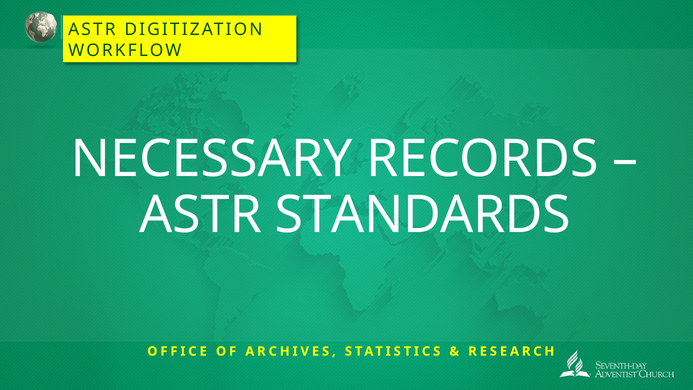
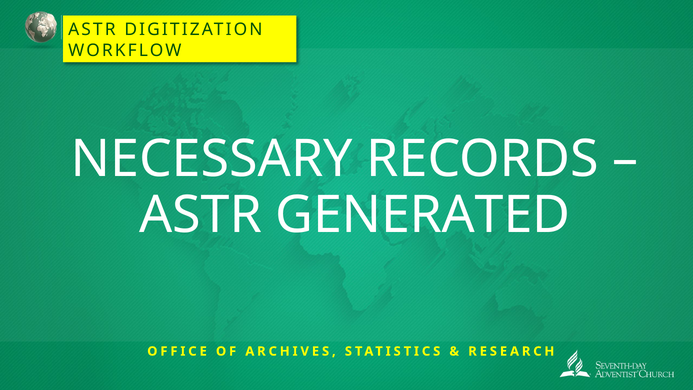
STANDARDS: STANDARDS -> GENERATED
